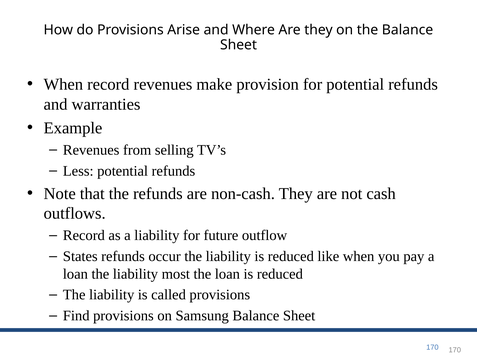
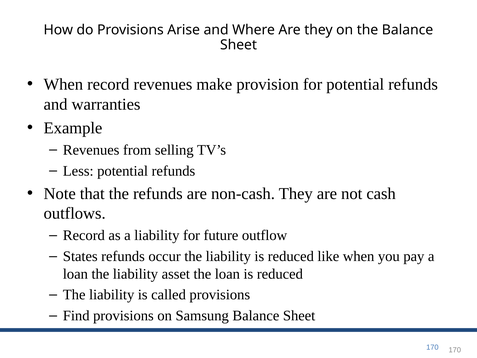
most: most -> asset
